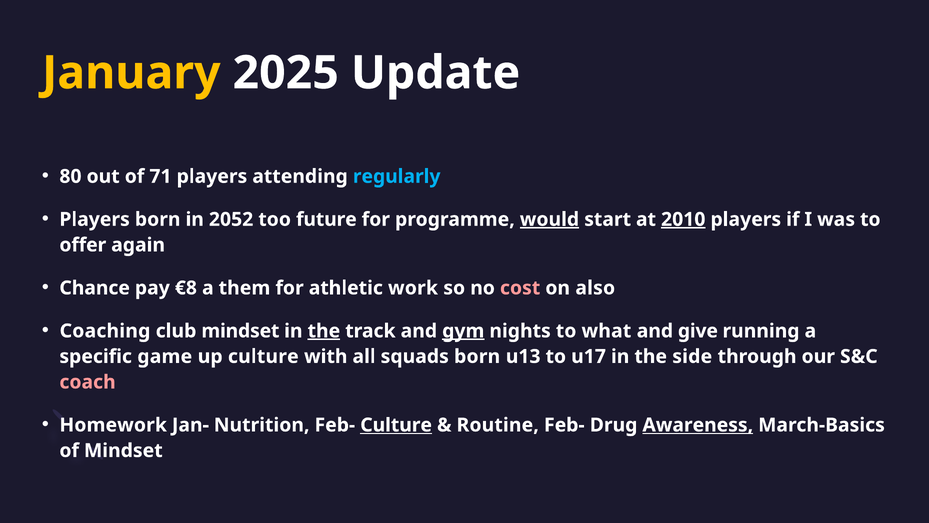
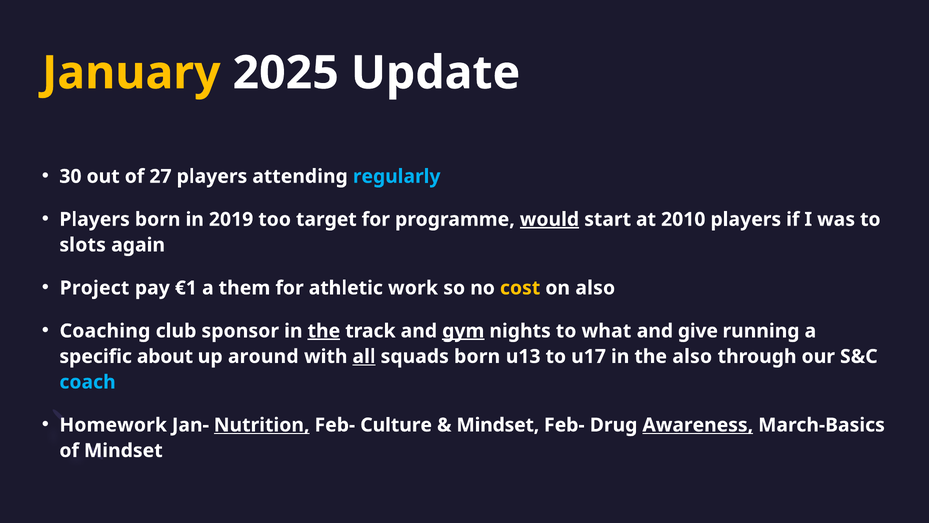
80: 80 -> 30
71: 71 -> 27
2052: 2052 -> 2019
future: future -> target
2010 underline: present -> none
offer: offer -> slots
Chance: Chance -> Project
€8: €8 -> €1
cost colour: pink -> yellow
club mindset: mindset -> sponsor
game: game -> about
up culture: culture -> around
all underline: none -> present
the side: side -> also
coach colour: pink -> light blue
Nutrition underline: none -> present
Culture at (396, 425) underline: present -> none
Routine at (498, 425): Routine -> Mindset
